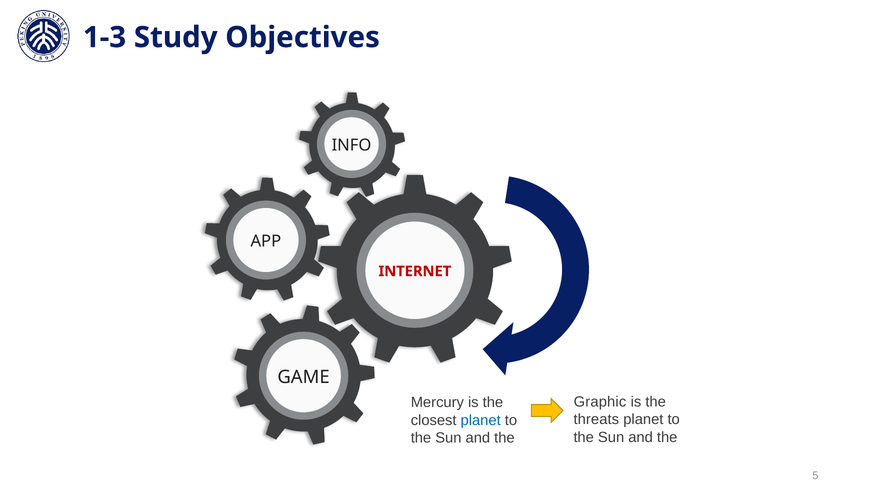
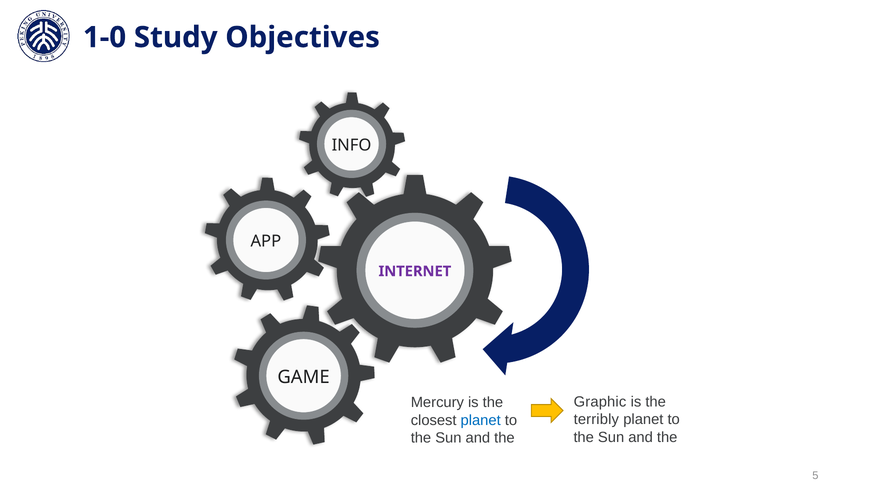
1-3: 1-3 -> 1-0
INTERNET colour: red -> purple
threats: threats -> terribly
